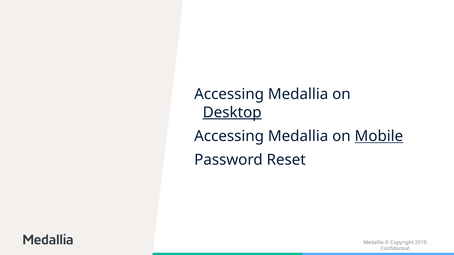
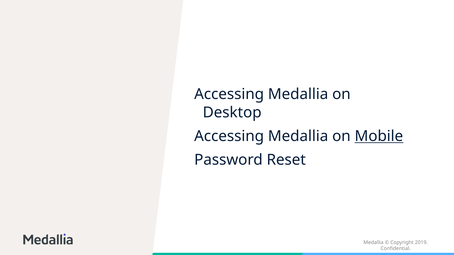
Desktop underline: present -> none
